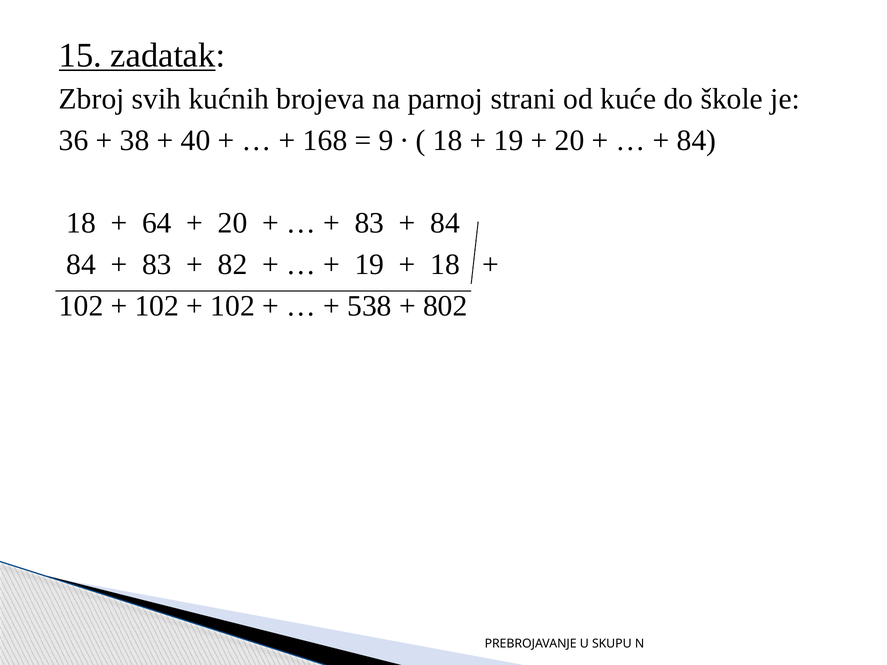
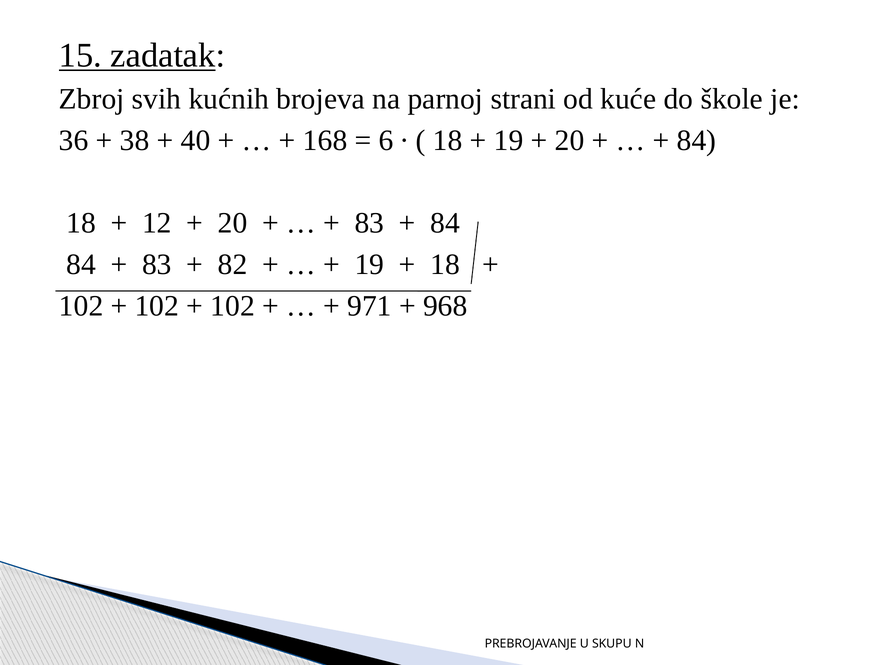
9: 9 -> 6
64: 64 -> 12
538: 538 -> 971
802: 802 -> 968
